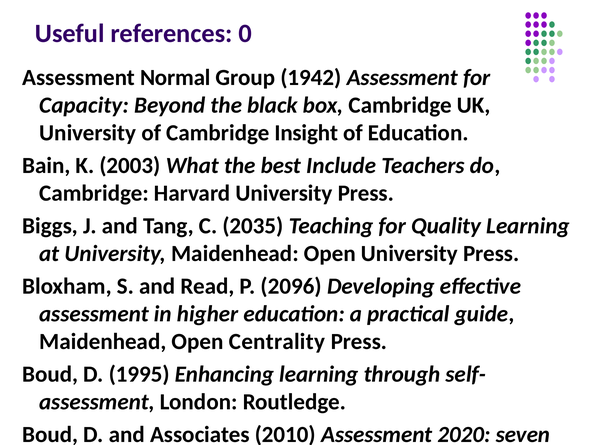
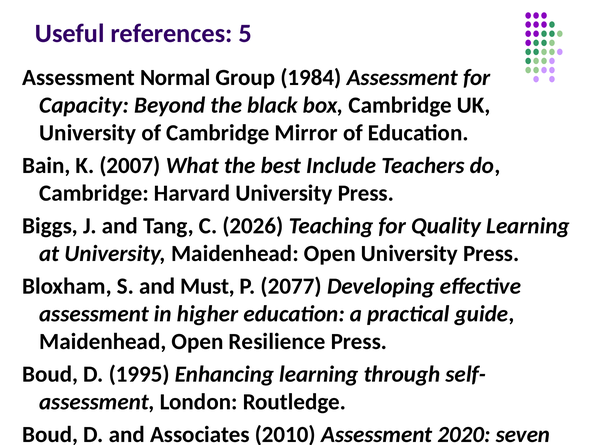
0: 0 -> 5
1942: 1942 -> 1984
Insight: Insight -> Mirror
2003: 2003 -> 2007
2035: 2035 -> 2026
Read: Read -> Must
2096: 2096 -> 2077
Centrality: Centrality -> Resilience
